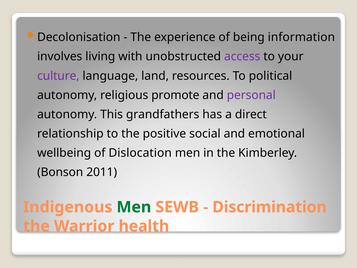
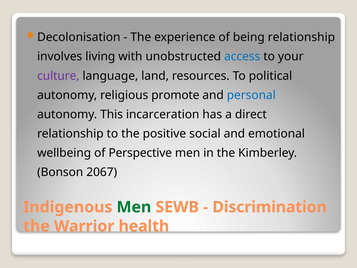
being information: information -> relationship
access colour: purple -> blue
personal colour: purple -> blue
grandfathers: grandfathers -> incarceration
Dislocation: Dislocation -> Perspective
2011: 2011 -> 2067
